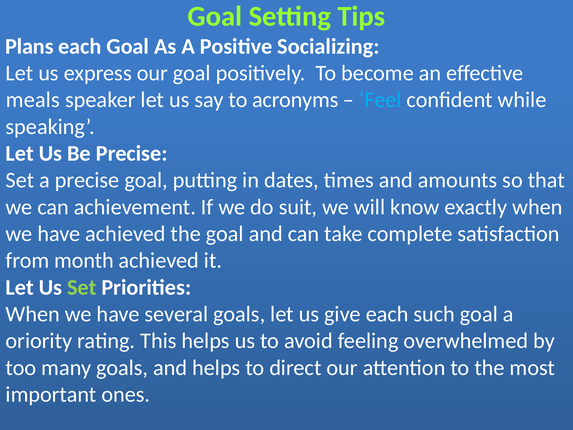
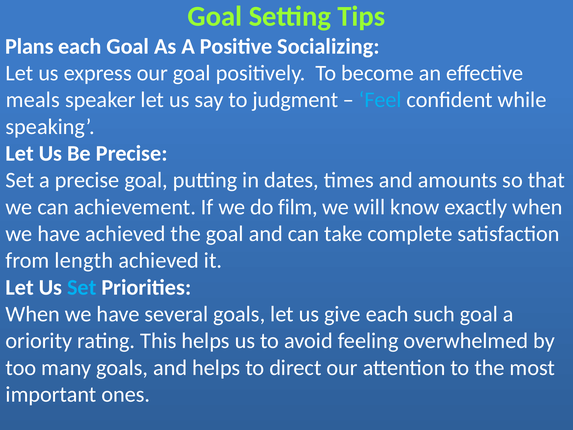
acronyms: acronyms -> judgment
suit: suit -> film
month: month -> length
Set at (82, 287) colour: light green -> light blue
